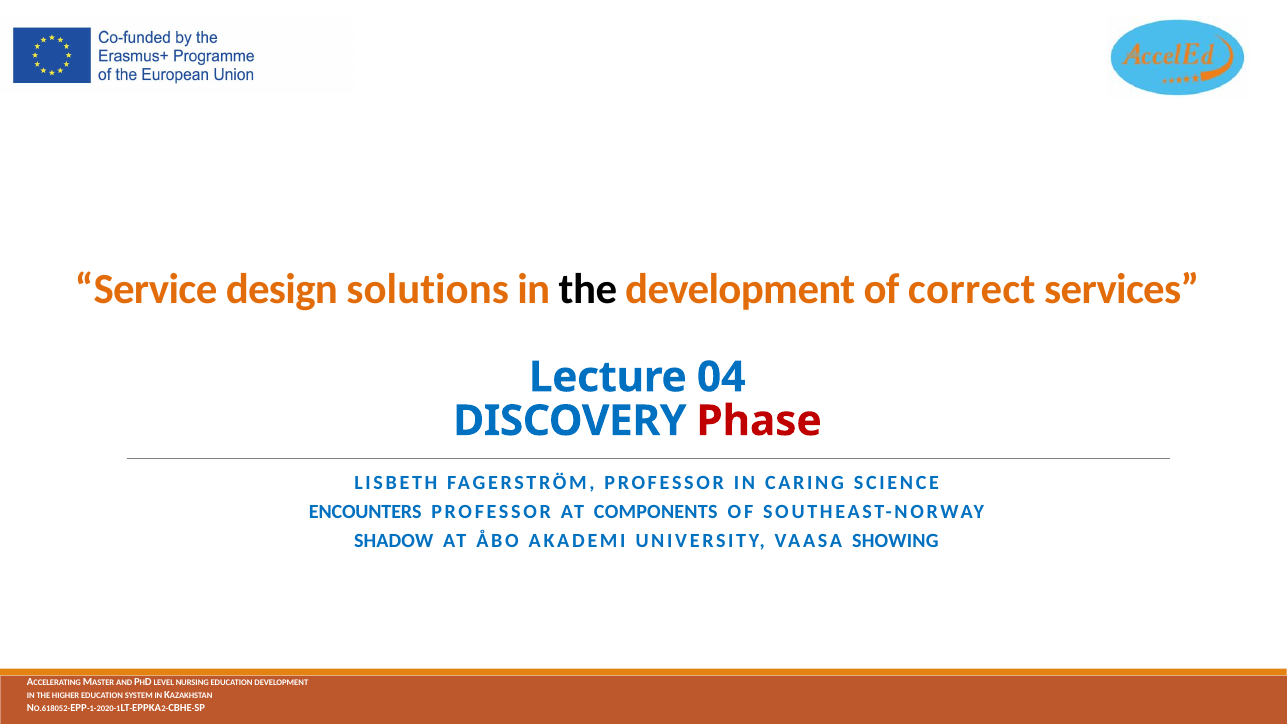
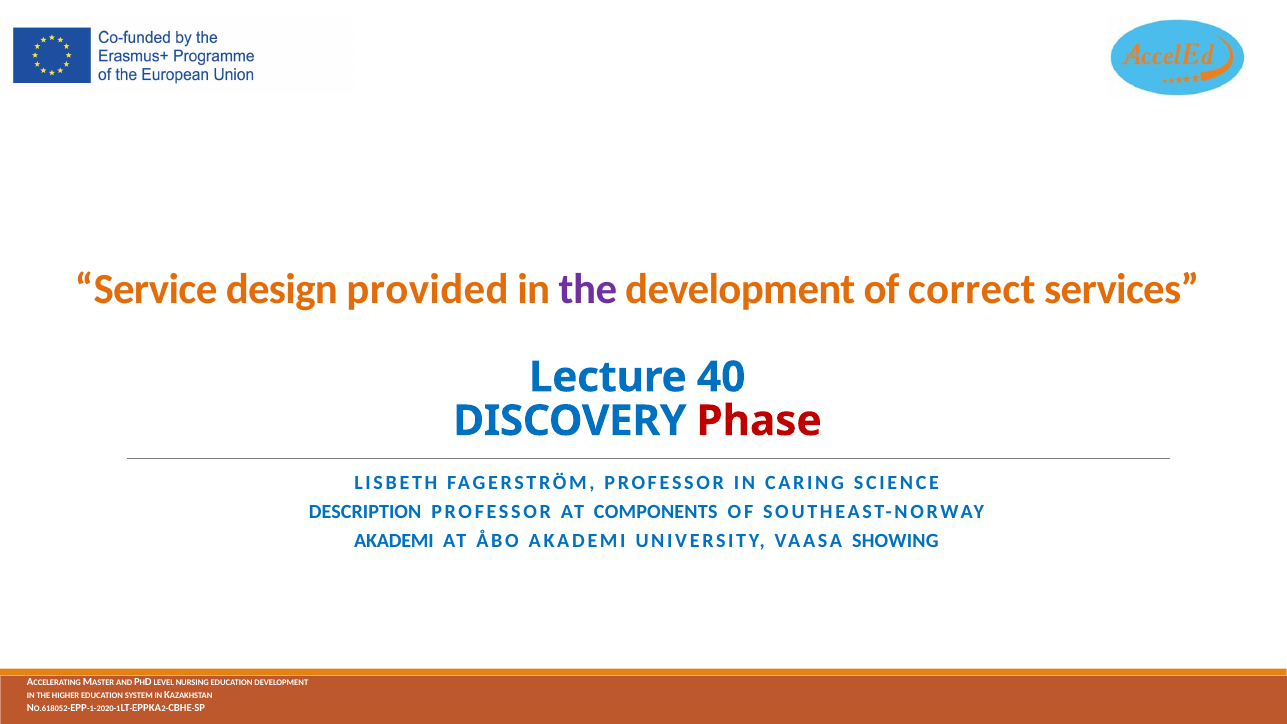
solutions: solutions -> provided
the at (588, 290) colour: black -> purple
04: 04 -> 40
ENCOUNTERS: ENCOUNTERS -> DESCRIPTION
SHADOW at (394, 541): SHADOW -> AKADEMI
